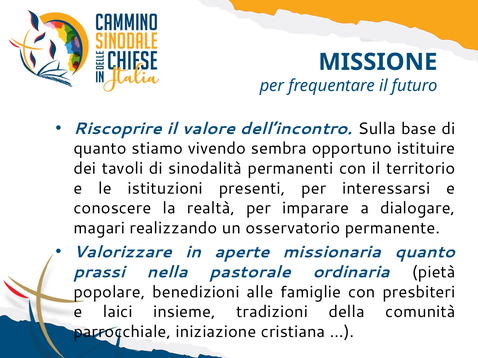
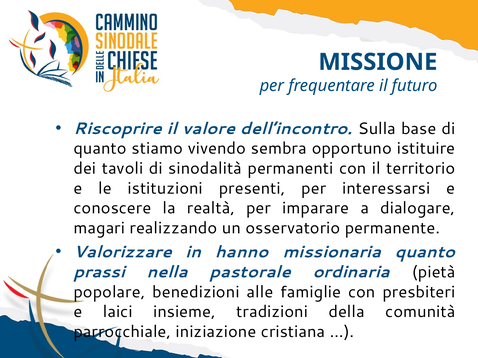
aperte: aperte -> hanno
